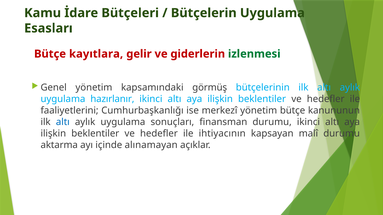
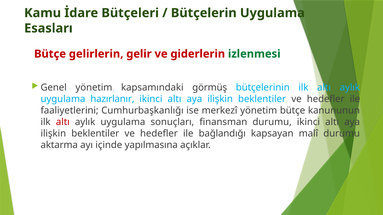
kayıtlara: kayıtlara -> gelirlerin
altı at (63, 122) colour: blue -> red
ihtiyacının: ihtiyacının -> bağlandığı
alınamayan: alınamayan -> yapılmasına
